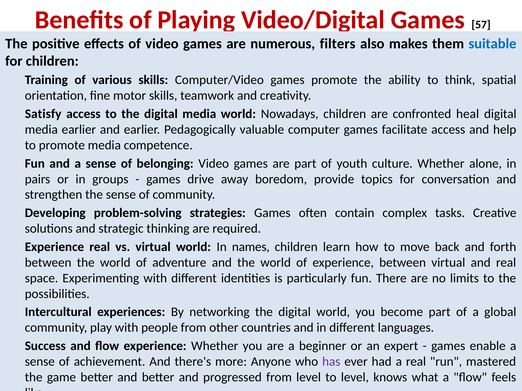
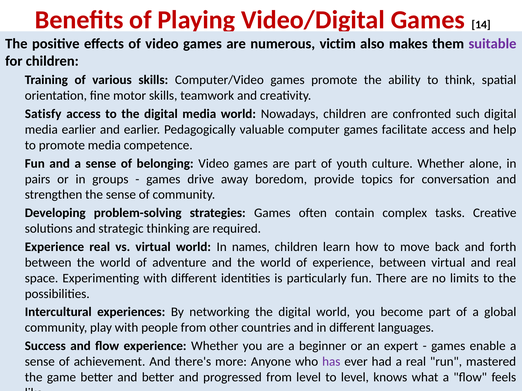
57: 57 -> 14
filters: filters -> victim
suitable colour: blue -> purple
heal: heal -> such
